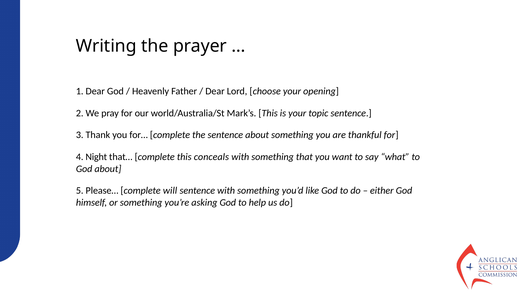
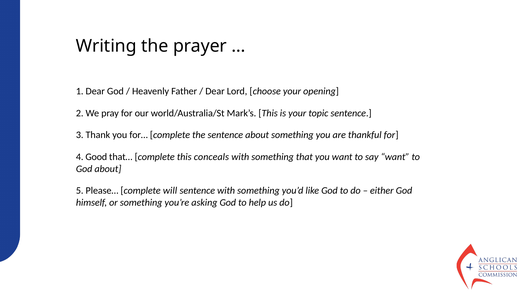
Night: Night -> Good
say what: what -> want
